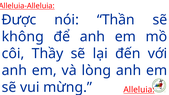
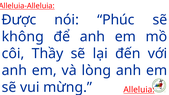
Thần: Thần -> Phúc
